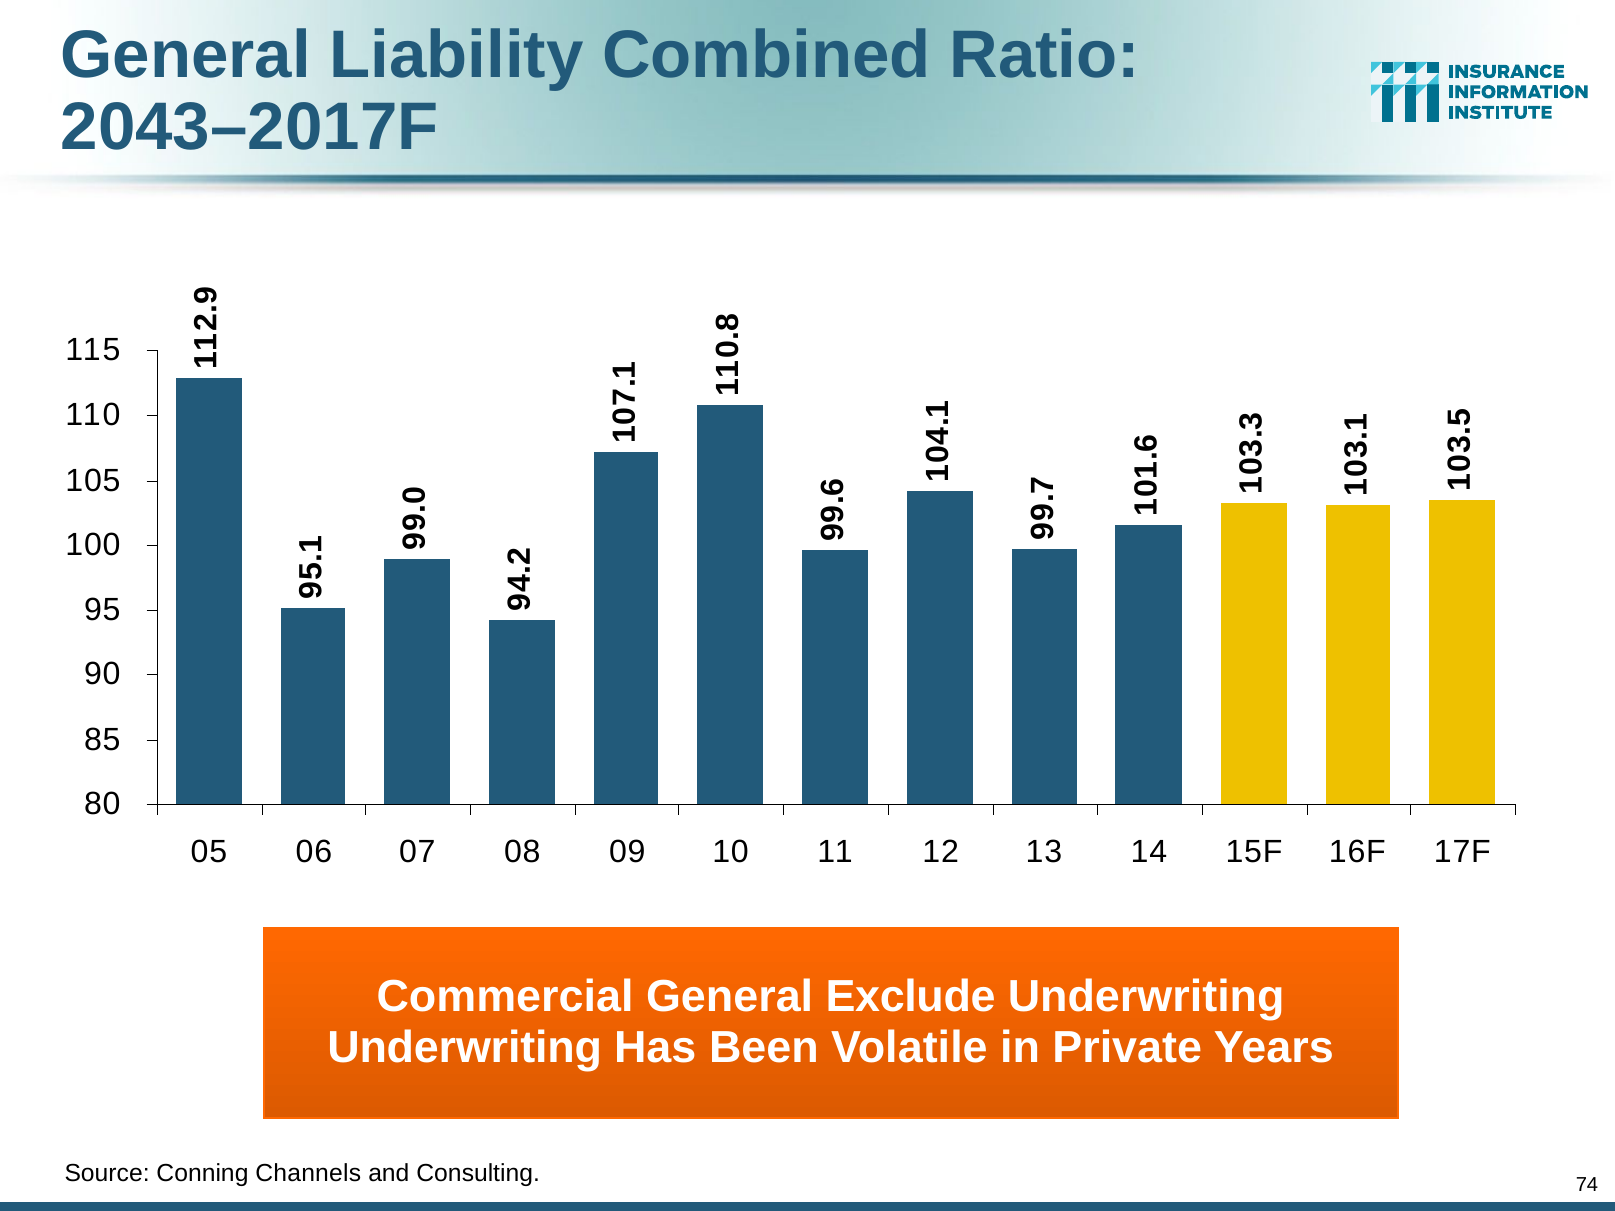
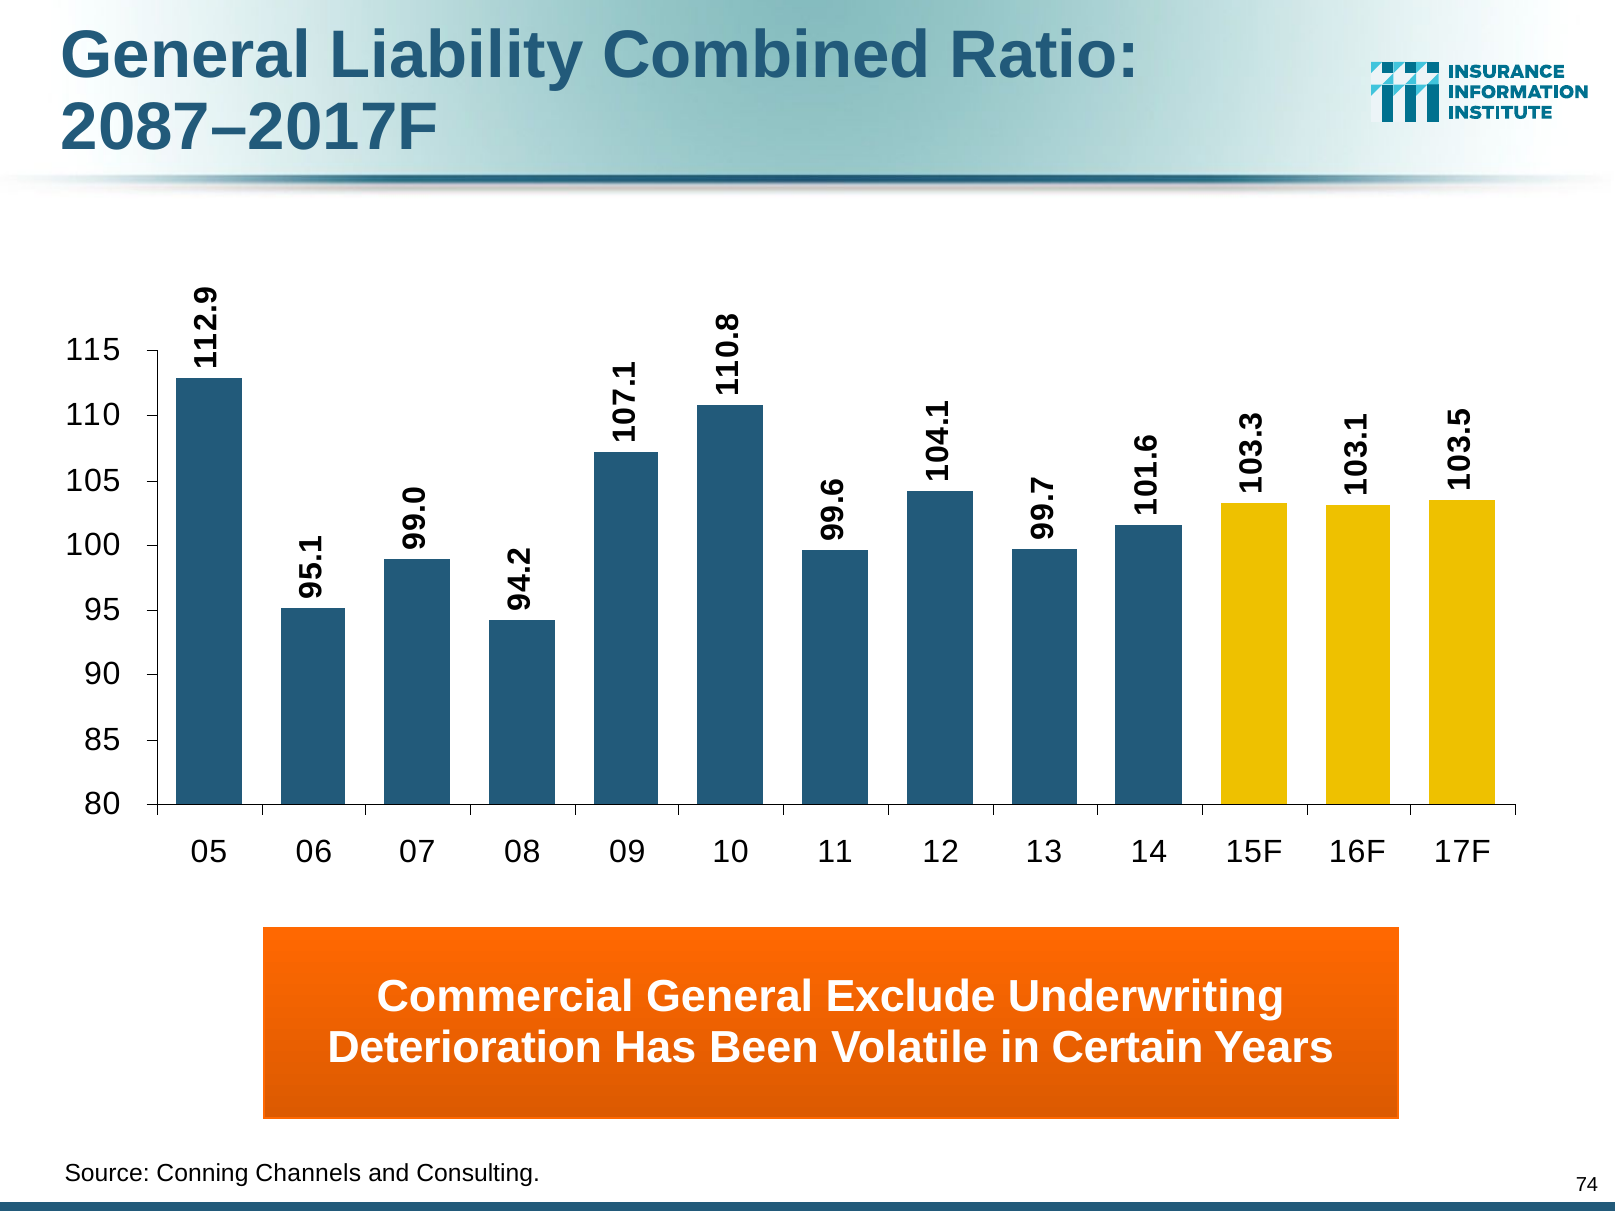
2043–2017F: 2043–2017F -> 2087–2017F
Underwriting at (465, 1048): Underwriting -> Deterioration
Private: Private -> Certain
